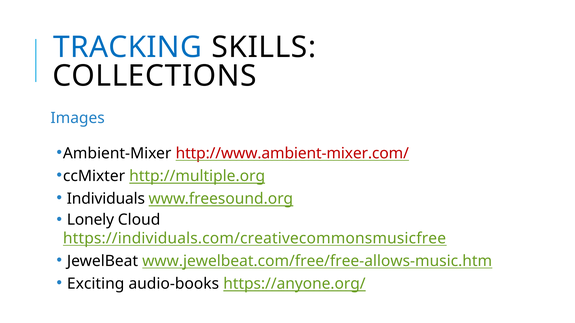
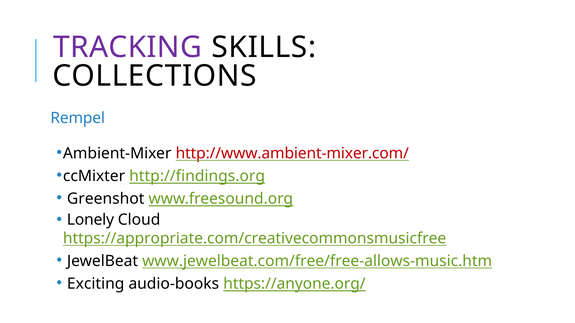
TRACKING colour: blue -> purple
Images: Images -> Rempel
http://multiple.org: http://multiple.org -> http://findings.org
Individuals: Individuals -> Greenshot
https://individuals.com/creativecommonsmusicfree: https://individuals.com/creativecommonsmusicfree -> https://appropriate.com/creativecommonsmusicfree
